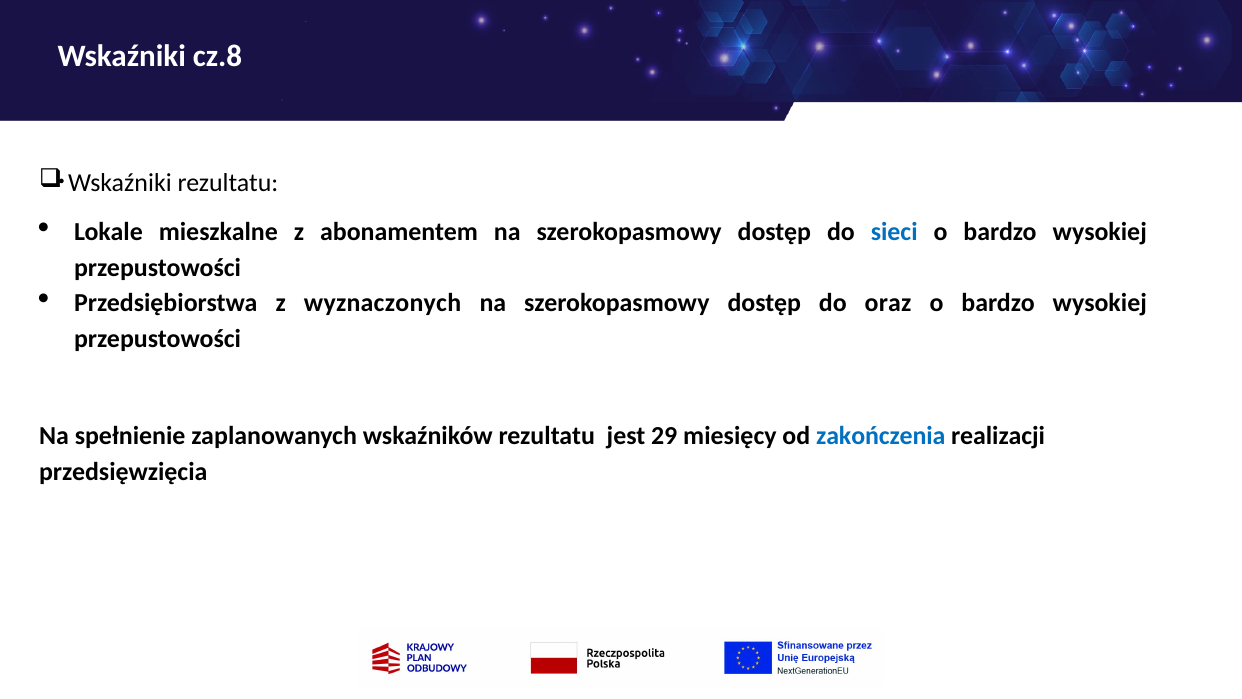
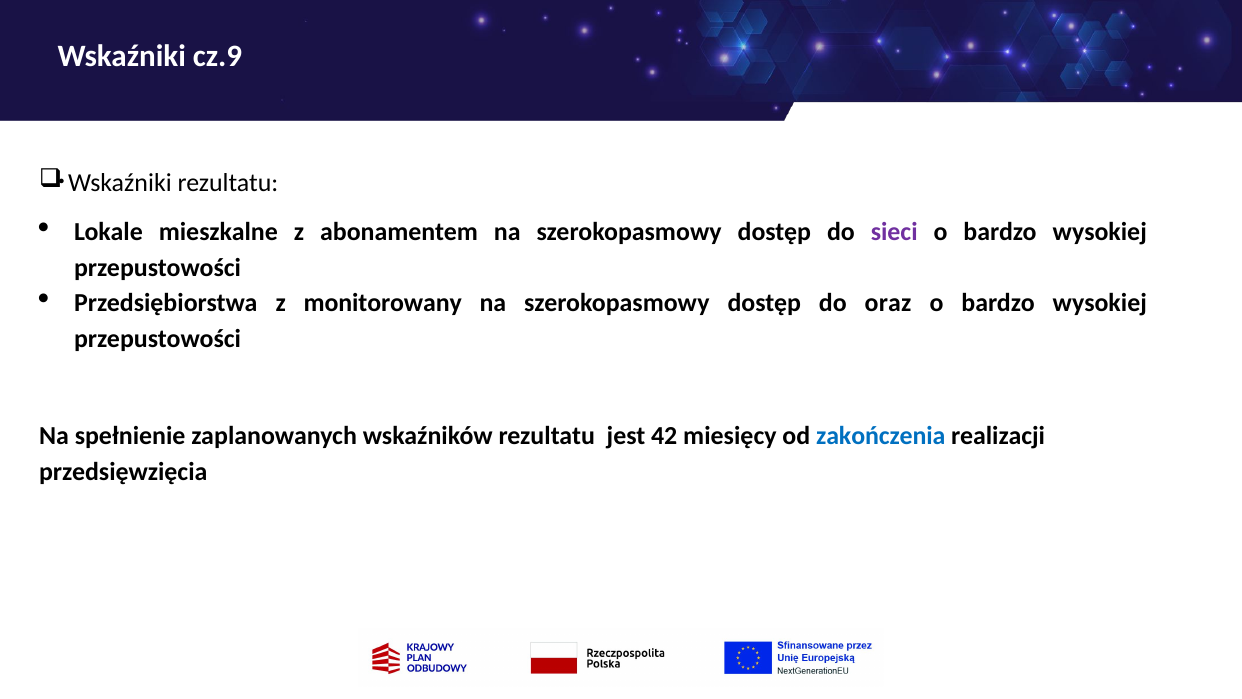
cz.8: cz.8 -> cz.9
sieci colour: blue -> purple
wyznaczonych: wyznaczonych -> monitorowany
29: 29 -> 42
